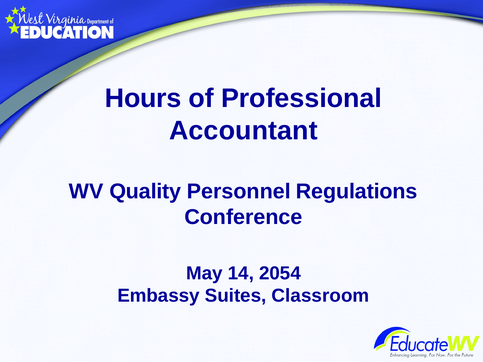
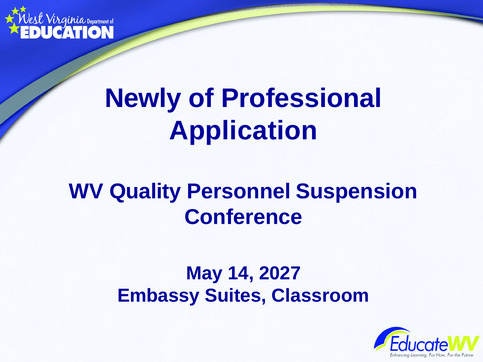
Hours: Hours -> Newly
Accountant: Accountant -> Application
Regulations: Regulations -> Suspension
2054: 2054 -> 2027
